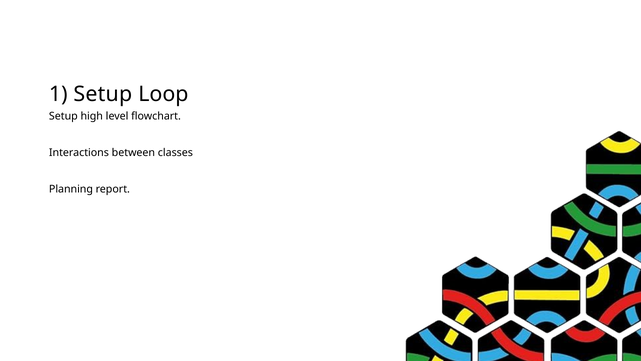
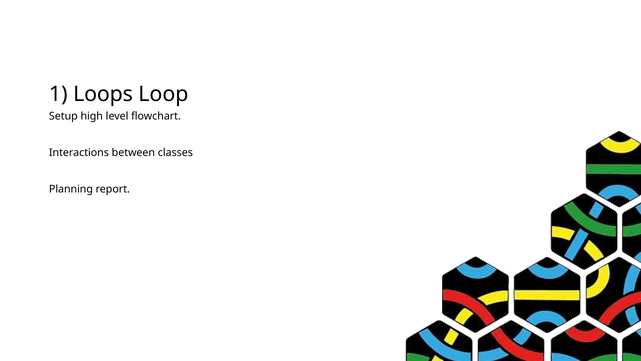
1 Setup: Setup -> Loops
